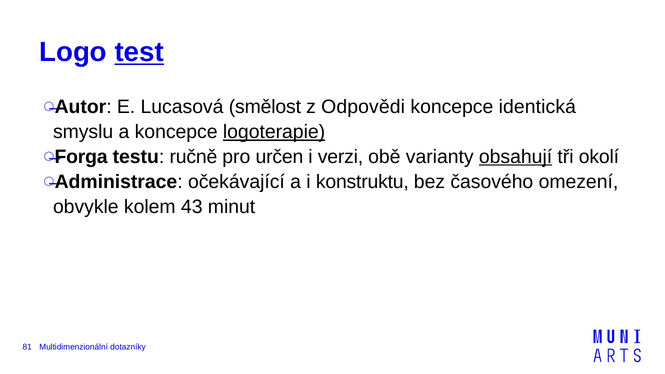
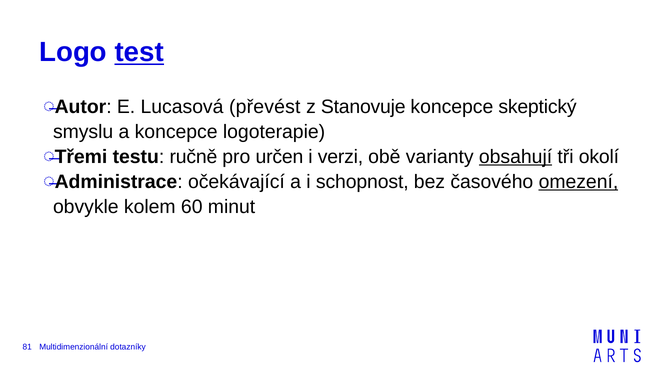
smělost: smělost -> převést
Odpovědi: Odpovědi -> Stanovuje
identická: identická -> skeptický
logoterapie underline: present -> none
Forga: Forga -> Třemi
konstruktu: konstruktu -> schopnost
omezení underline: none -> present
43: 43 -> 60
